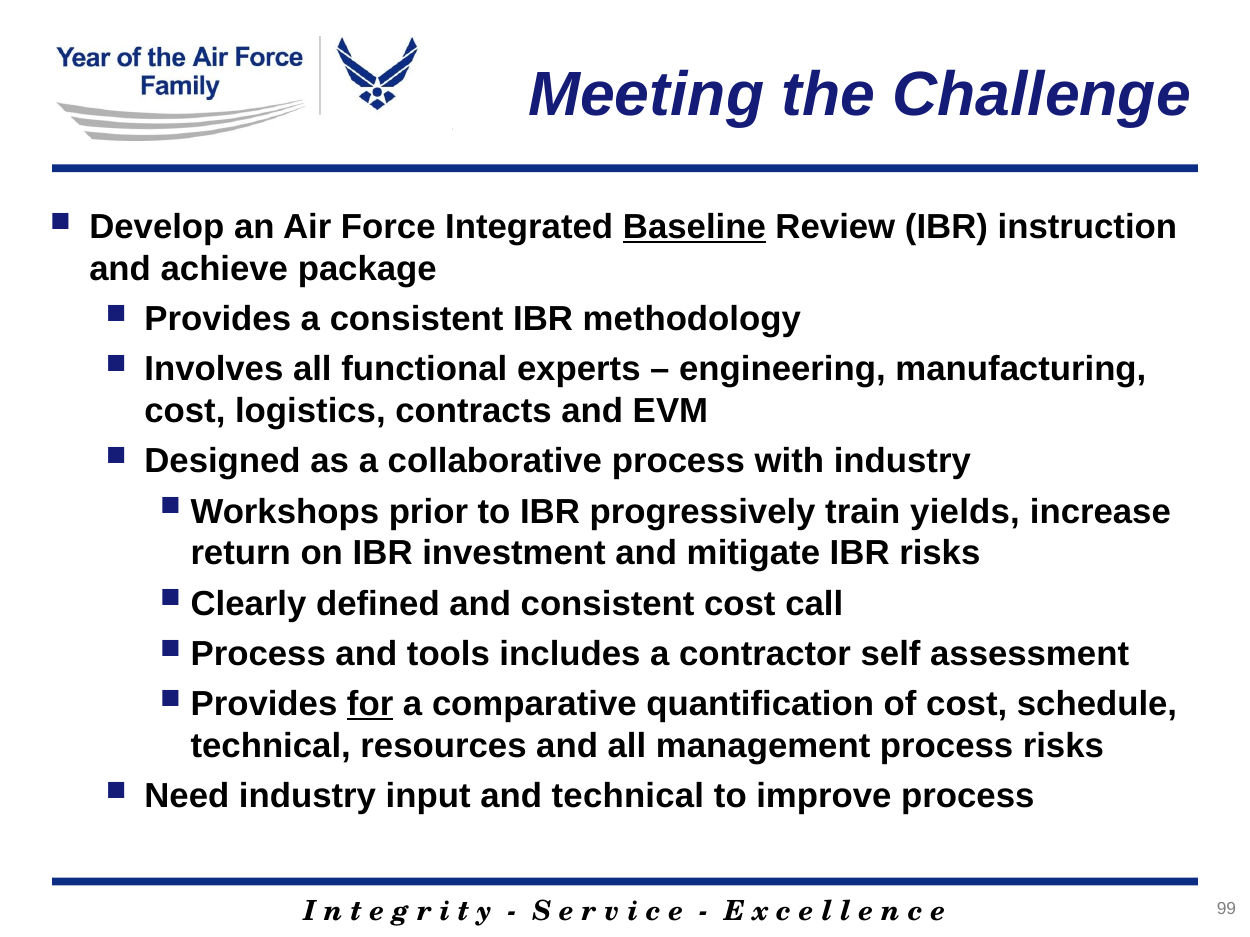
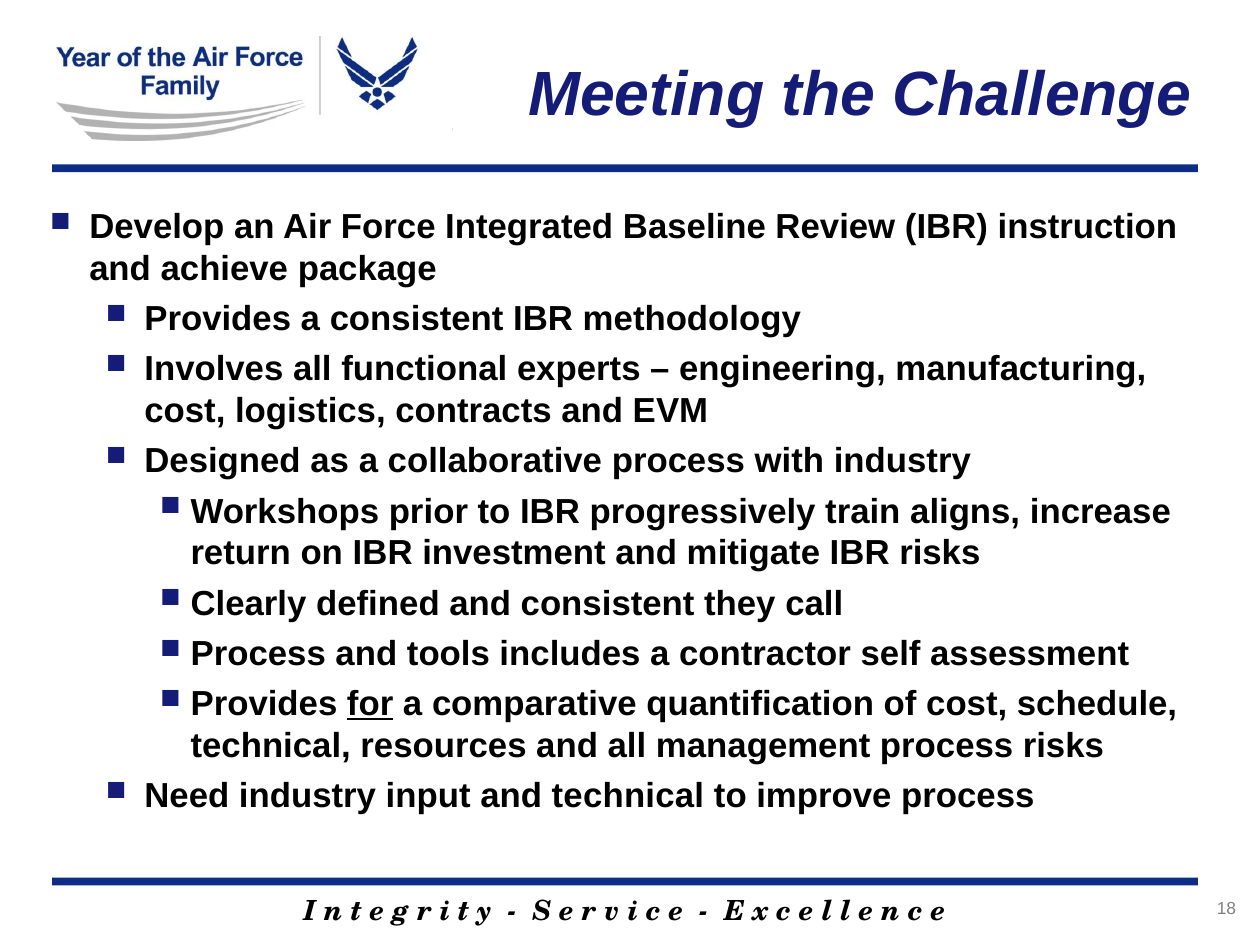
Baseline underline: present -> none
yields: yields -> aligns
consistent cost: cost -> they
99: 99 -> 18
